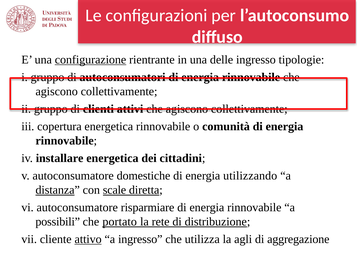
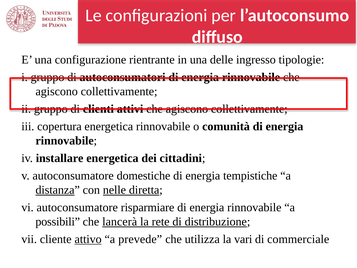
configurazione underline: present -> none
utilizzando: utilizzando -> tempistiche
scale: scale -> nelle
portato: portato -> lancerà
a ingresso: ingresso -> prevede
agli: agli -> vari
aggregazione: aggregazione -> commerciale
